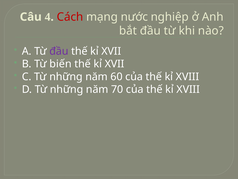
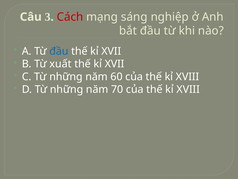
4: 4 -> 3
nước: nước -> sáng
đầu at (59, 51) colour: purple -> blue
biến: biến -> xuất
